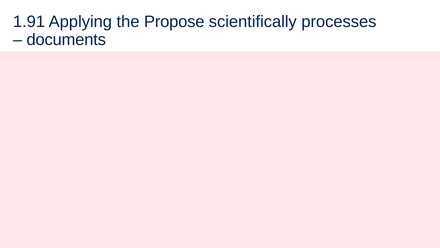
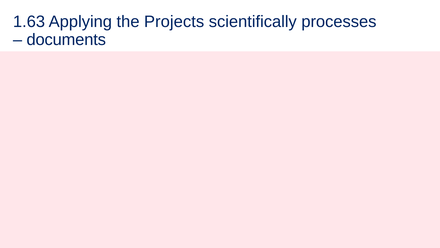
1.91: 1.91 -> 1.63
Propose: Propose -> Projects
